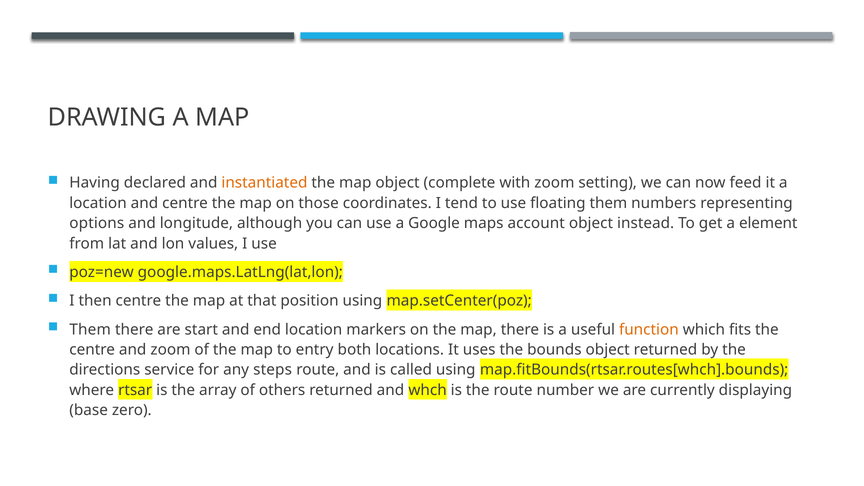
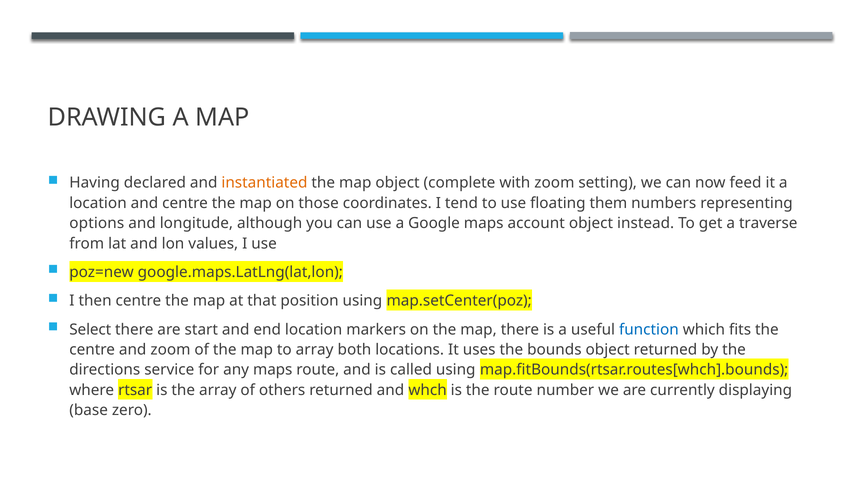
element: element -> traverse
Them at (90, 330): Them -> Select
function colour: orange -> blue
to entry: entry -> array
any steps: steps -> maps
